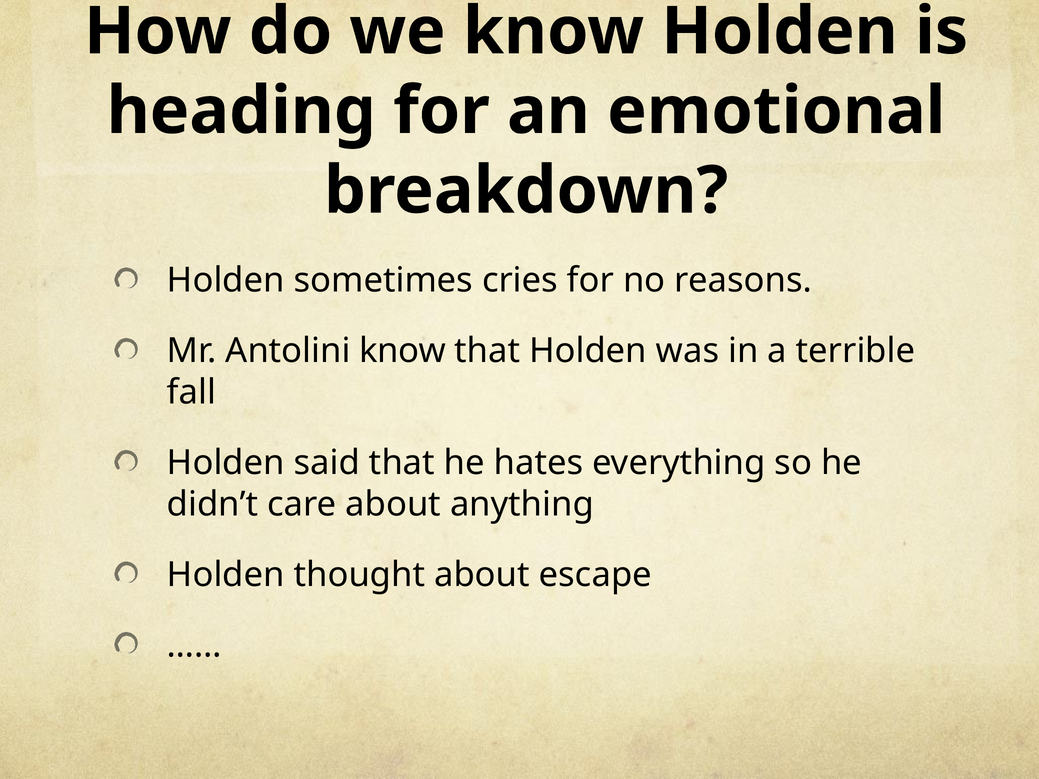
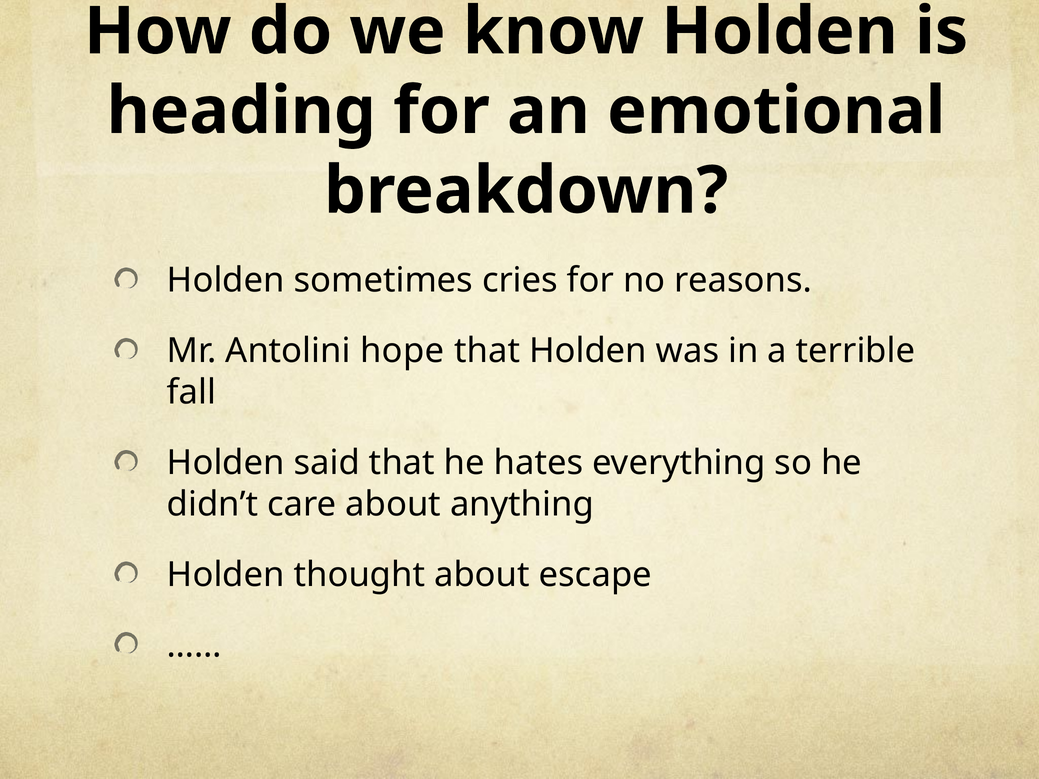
Antolini know: know -> hope
